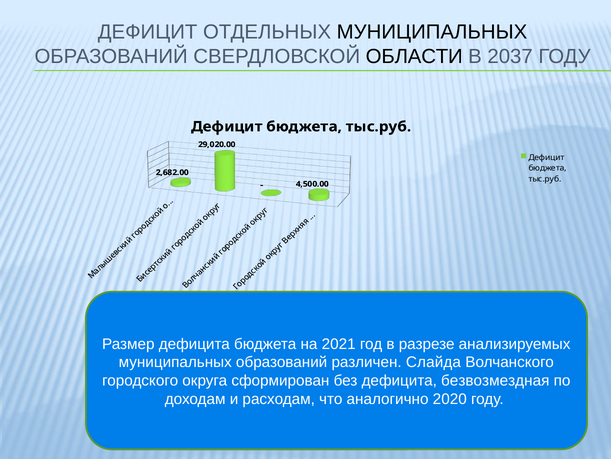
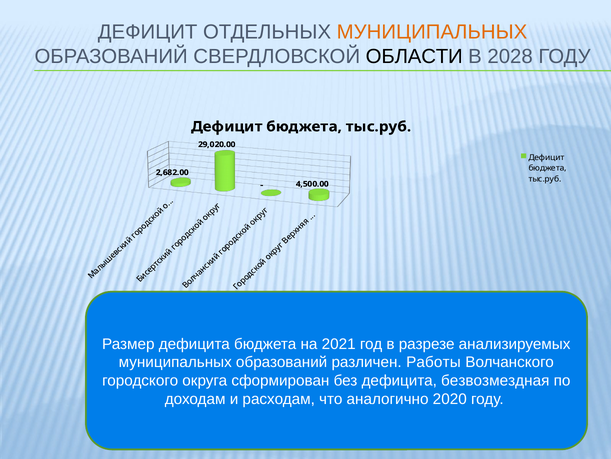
МУНИЦИПАЛЬНЫХ at (432, 32) colour: black -> orange
2037: 2037 -> 2028
Слайда: Слайда -> Работы
